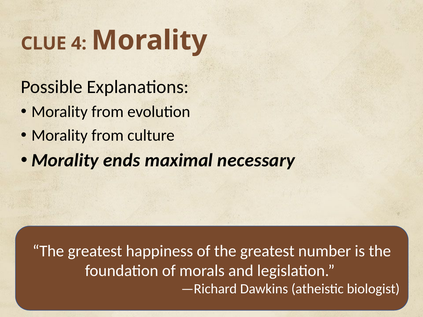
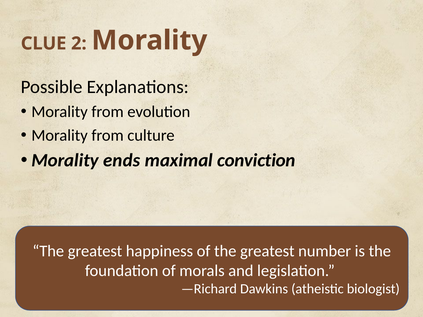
4: 4 -> 2
necessary: necessary -> conviction
